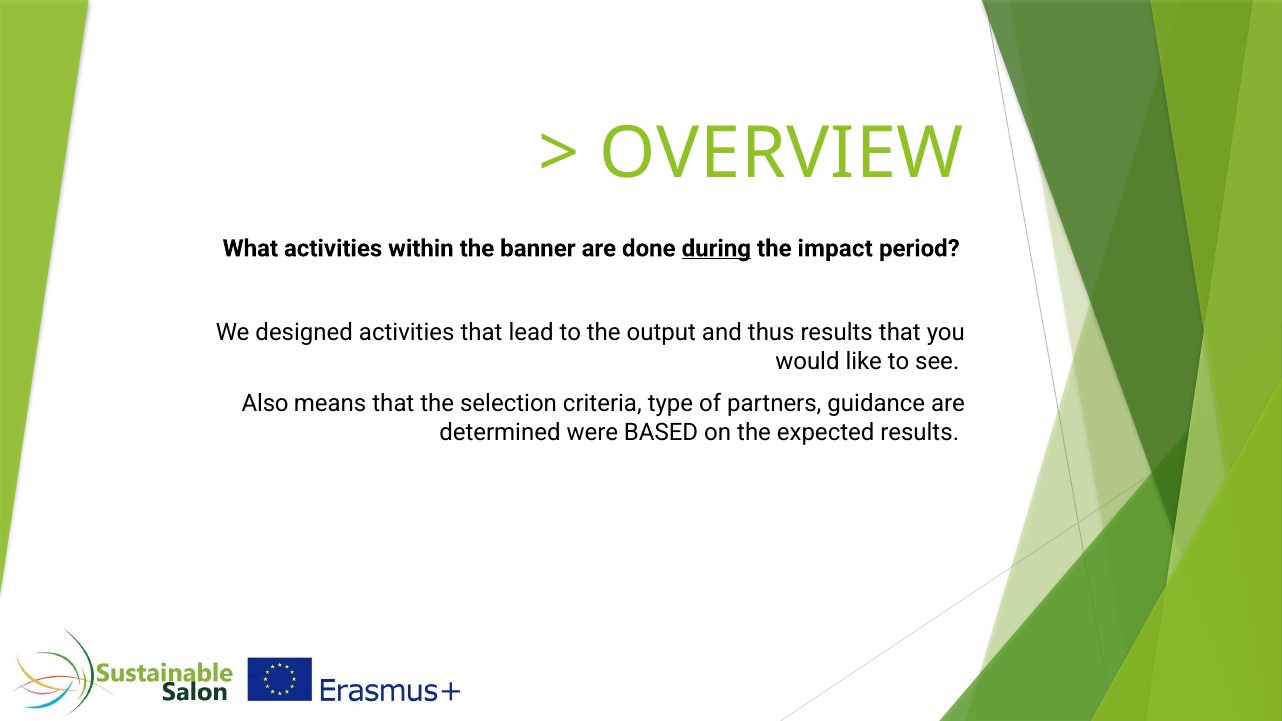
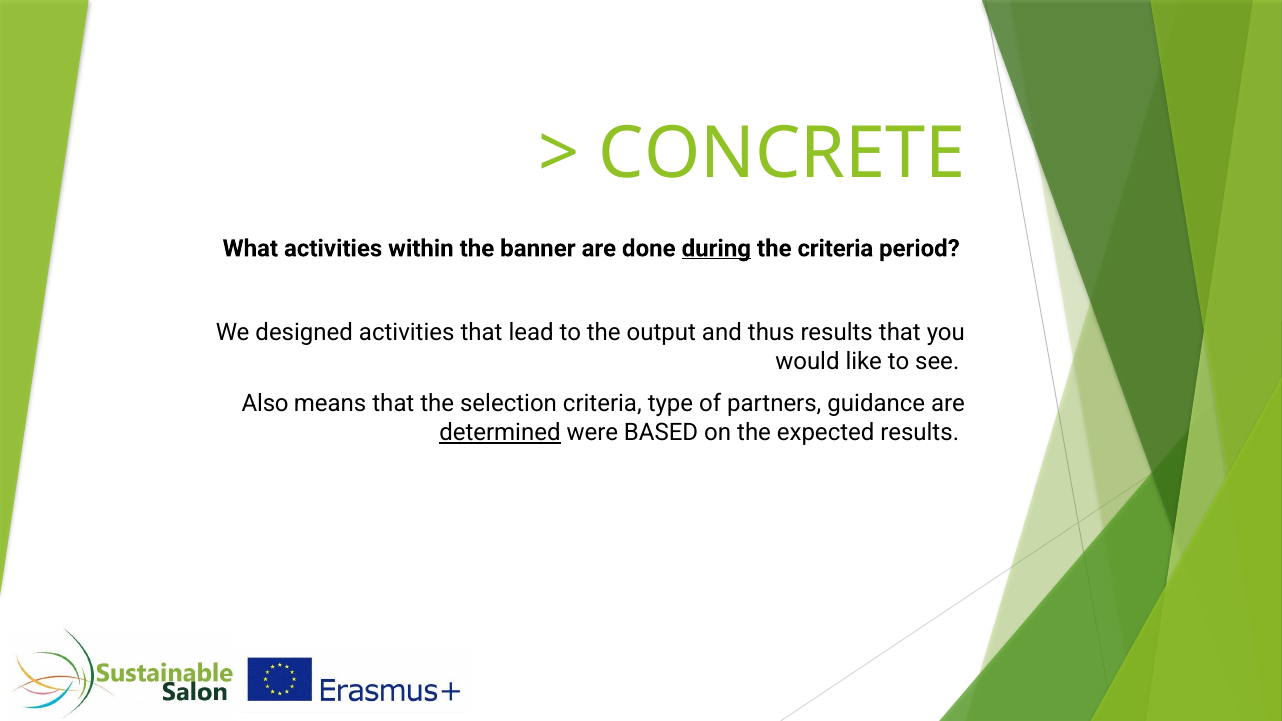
OVERVIEW: OVERVIEW -> CONCRETE
the impact: impact -> criteria
determined underline: none -> present
